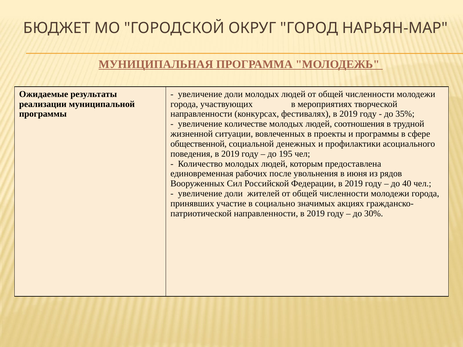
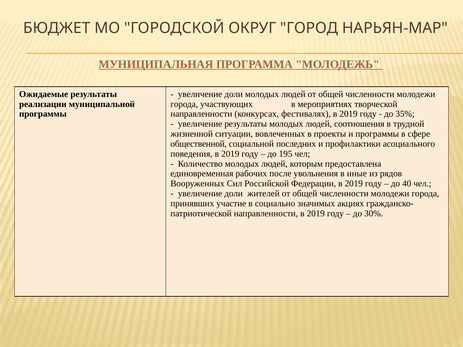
увеличение количестве: количестве -> результаты
денежных: денежных -> последних
июня: июня -> иные
